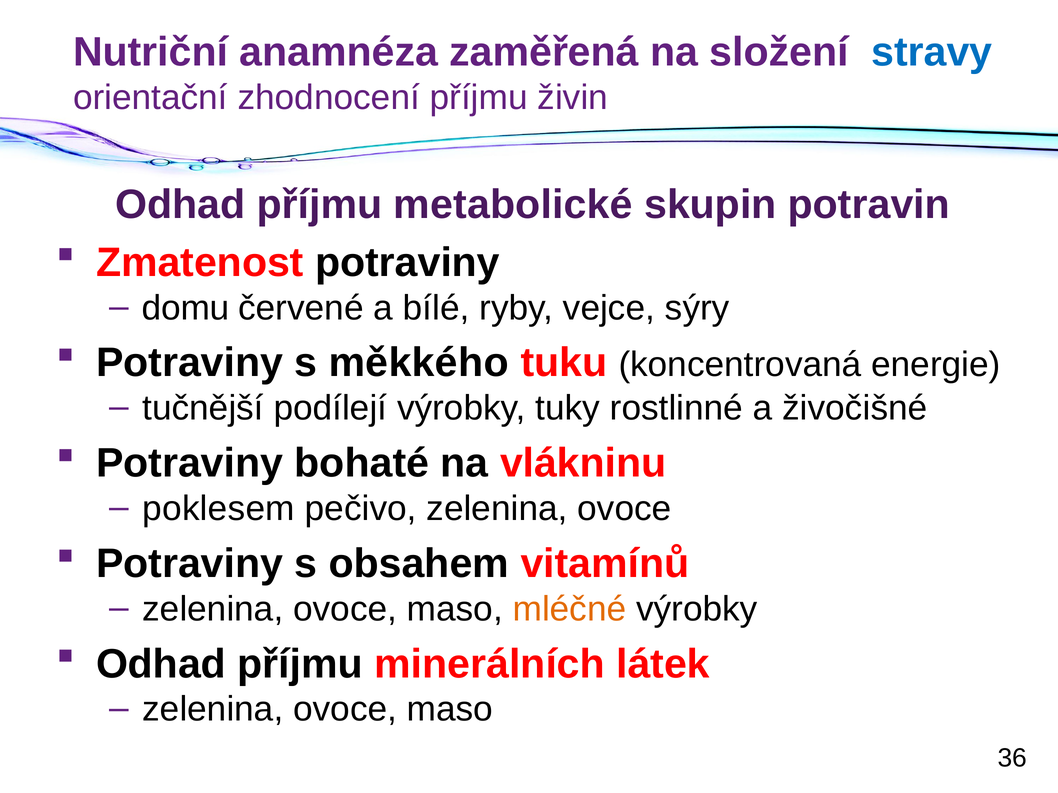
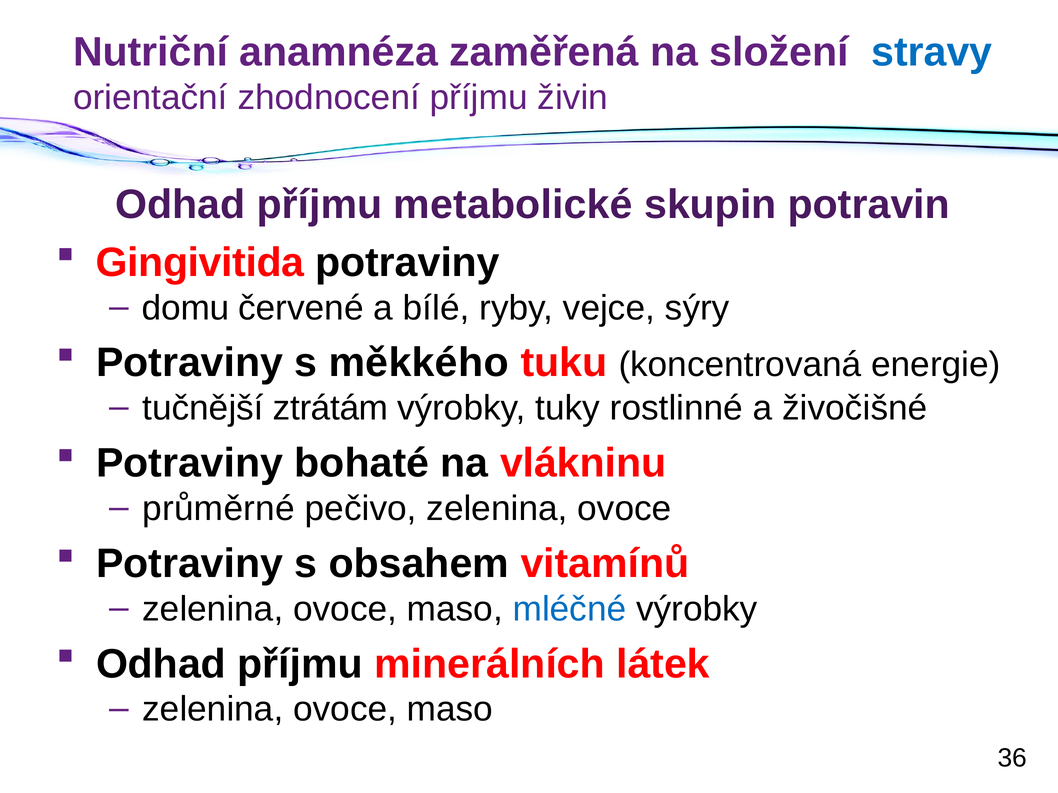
Zmatenost: Zmatenost -> Gingivitida
podílejí: podílejí -> ztrátám
poklesem: poklesem -> průměrné
mléčné colour: orange -> blue
